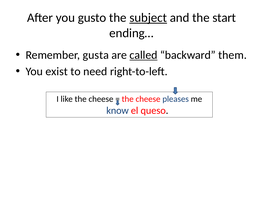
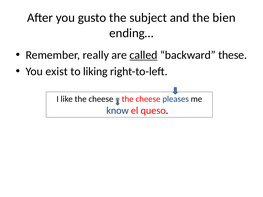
subject underline: present -> none
start: start -> bien
gusta: gusta -> really
them: them -> these
need: need -> liking
